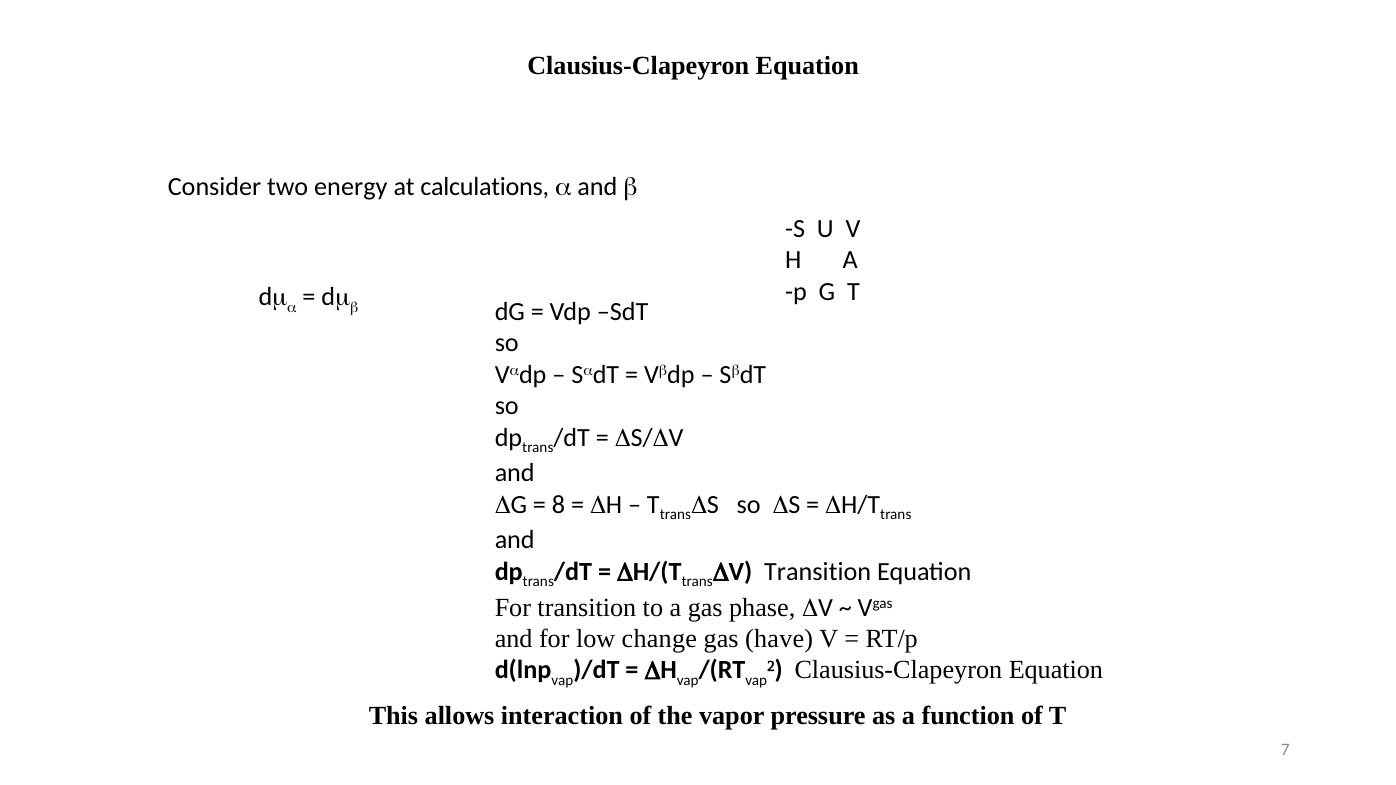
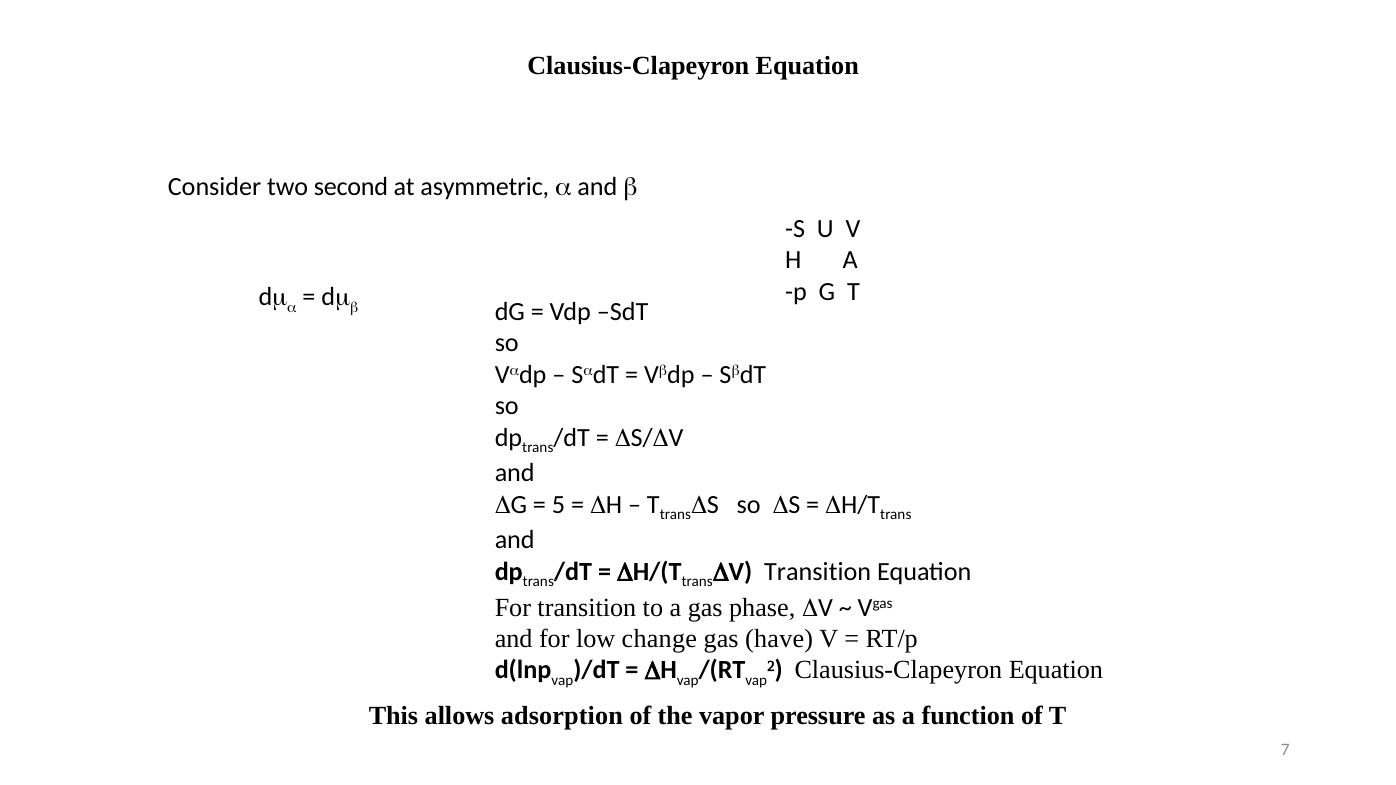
energy: energy -> second
calculations: calculations -> asymmetric
8: 8 -> 5
interaction: interaction -> adsorption
